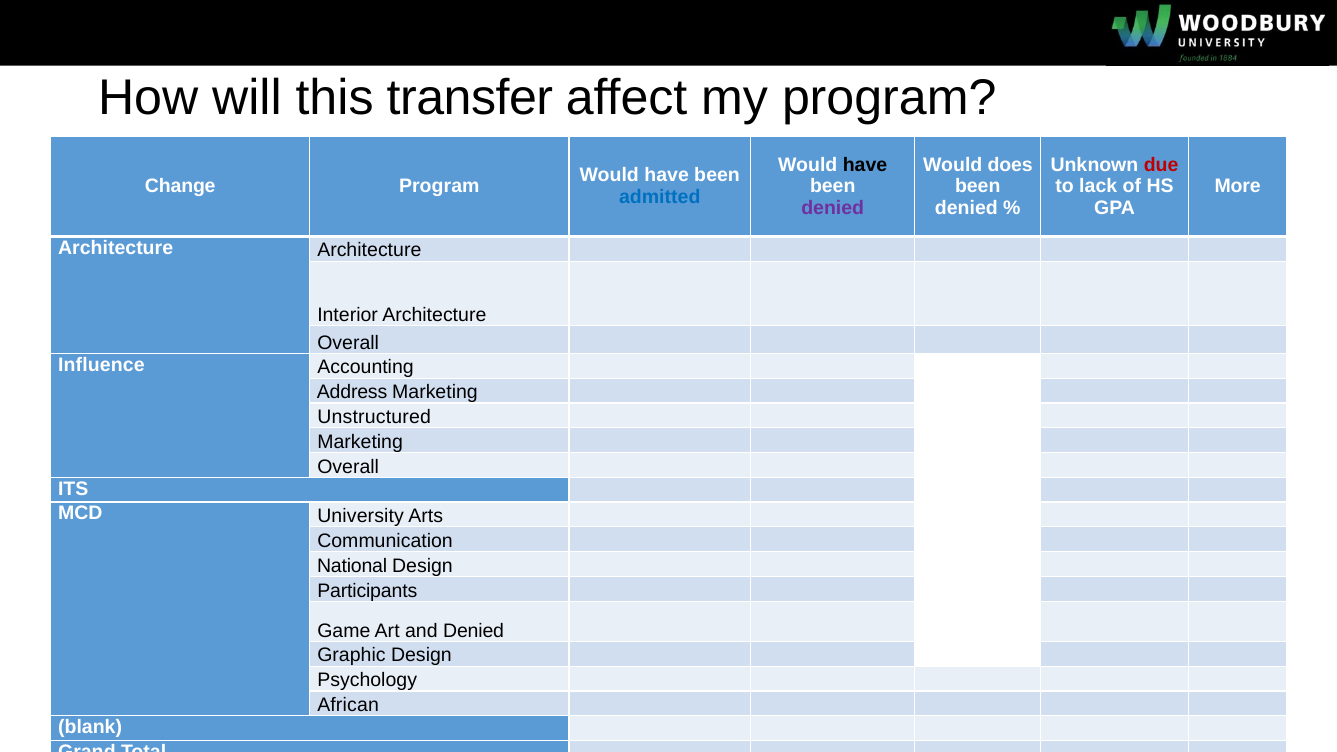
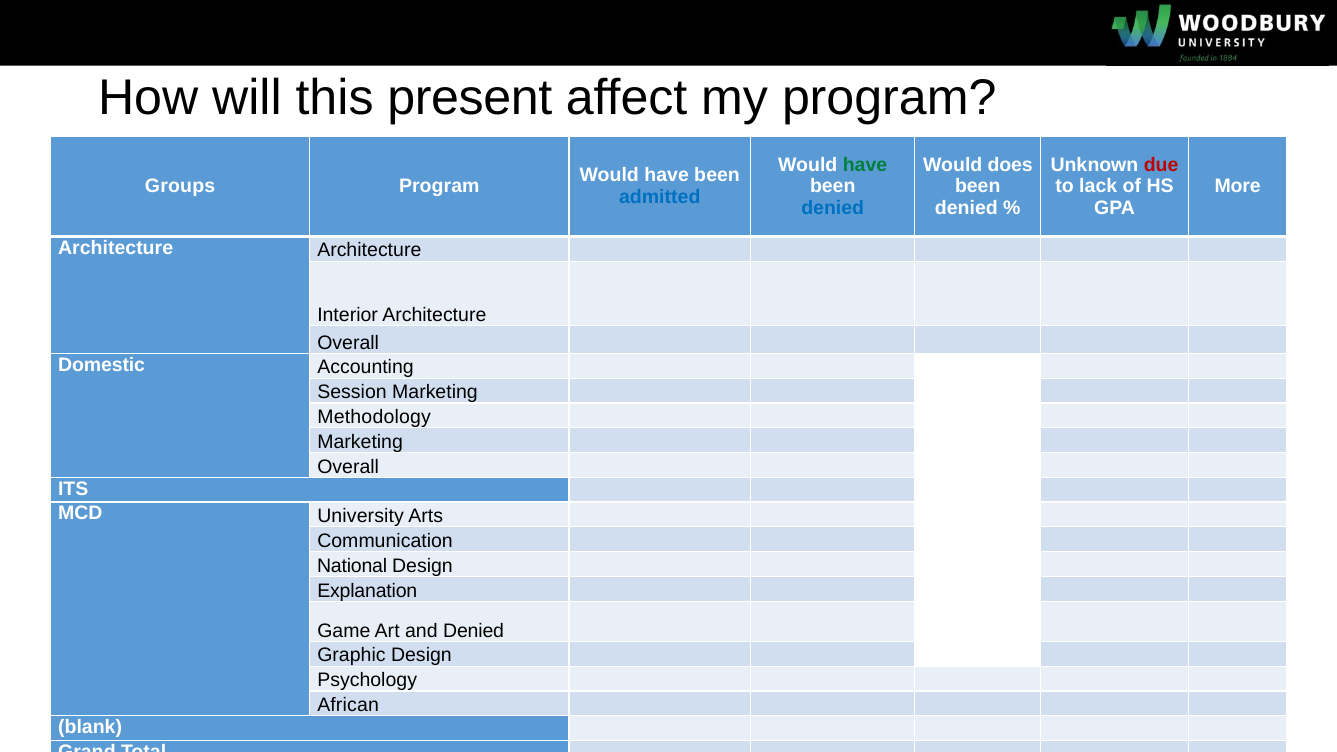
transfer: transfer -> present
have at (865, 165) colour: black -> green
Change: Change -> Groups
denied at (833, 208) colour: purple -> blue
Influence: Influence -> Domestic
Address: Address -> Session
Unstructured: Unstructured -> Methodology
Participants: Participants -> Explanation
